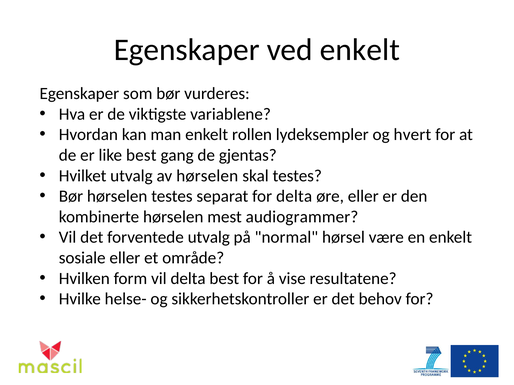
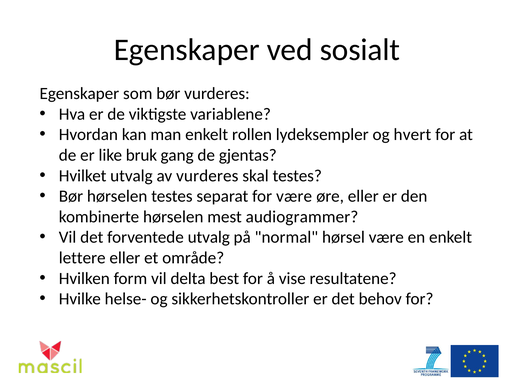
ved enkelt: enkelt -> sosialt
like best: best -> bruk
av hørselen: hørselen -> vurderes
for delta: delta -> være
sosiale: sosiale -> lettere
